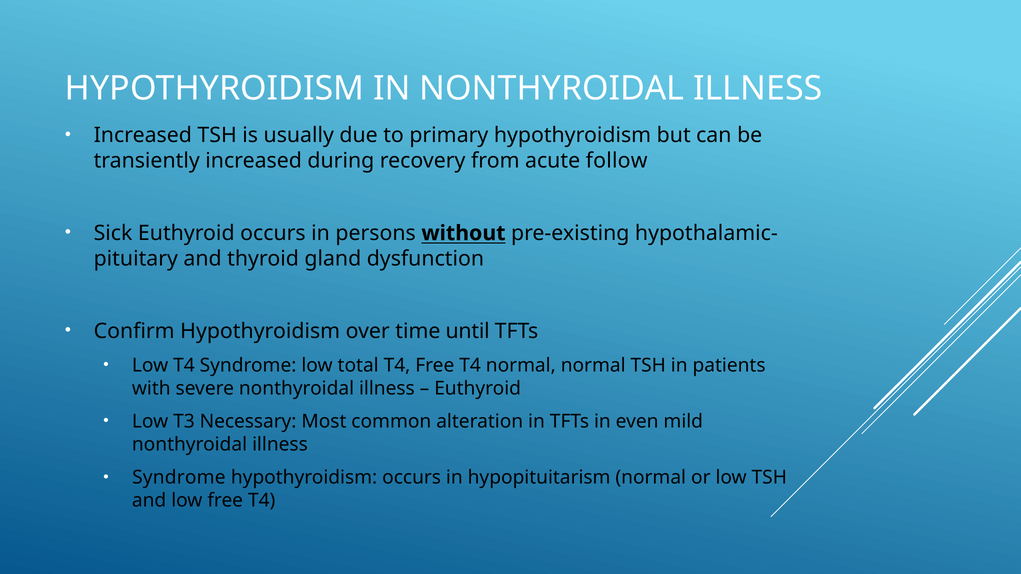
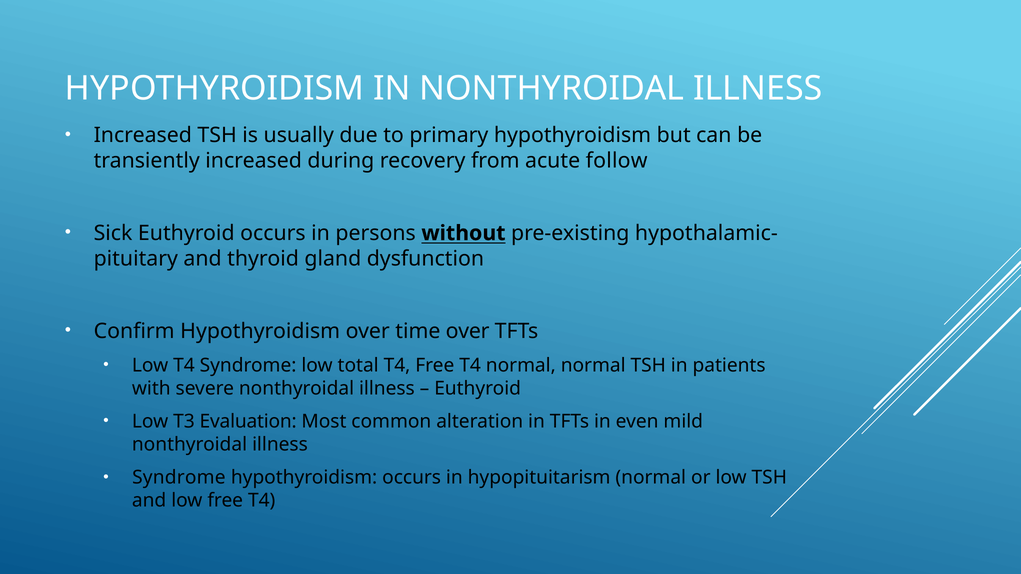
time until: until -> over
Necessary: Necessary -> Evaluation
